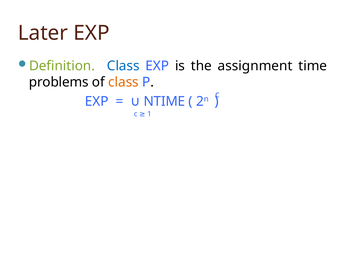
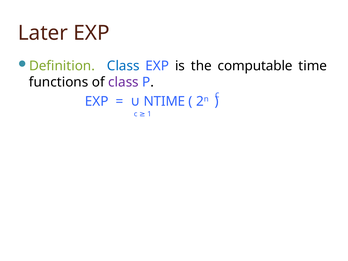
assignment: assignment -> computable
problems: problems -> functions
class at (123, 82) colour: orange -> purple
